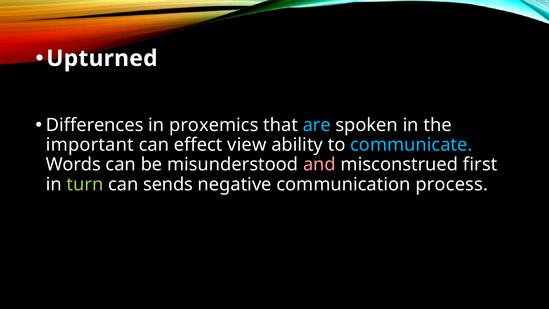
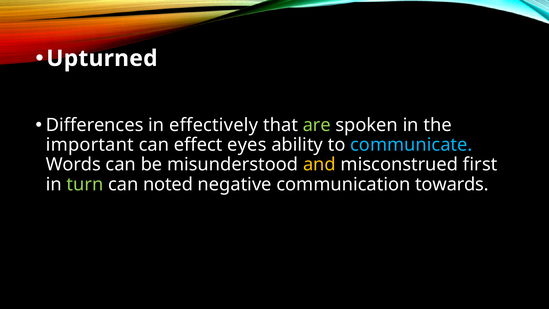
proxemics: proxemics -> effectively
are colour: light blue -> light green
view: view -> eyes
and colour: pink -> yellow
sends: sends -> noted
process: process -> towards
